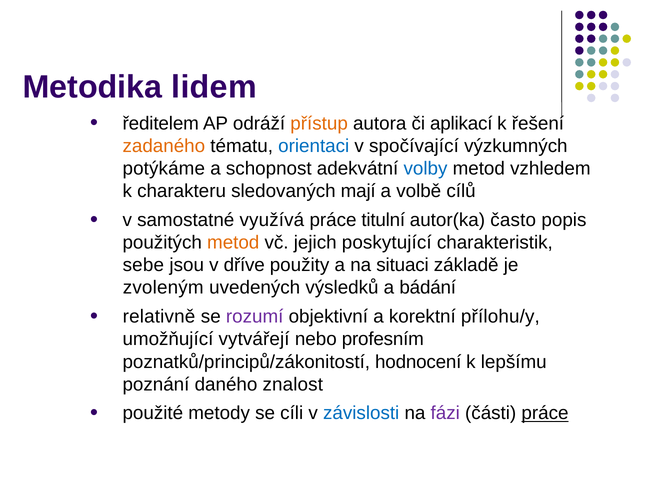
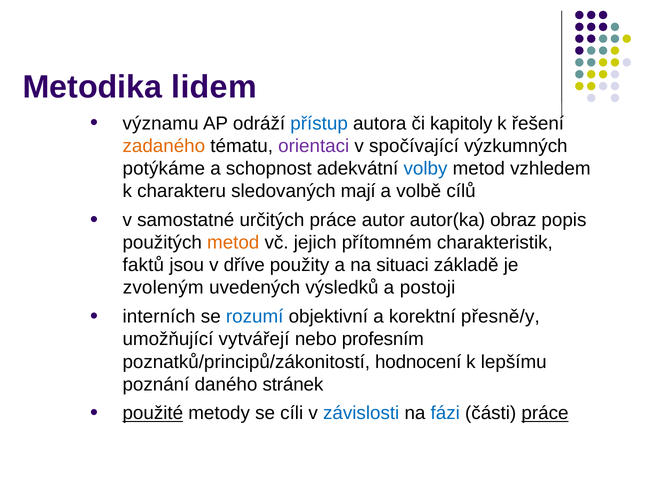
ředitelem: ředitelem -> významu
přístup colour: orange -> blue
aplikací: aplikací -> kapitoly
orientaci colour: blue -> purple
využívá: využívá -> určitých
titulní: titulní -> autor
často: často -> obraz
poskytující: poskytující -> přítomném
sebe: sebe -> faktů
bádání: bádání -> postoji
relativně: relativně -> interních
rozumí colour: purple -> blue
přílohu/y: přílohu/y -> přesně/y
znalost: znalost -> stránek
použité underline: none -> present
fázi colour: purple -> blue
